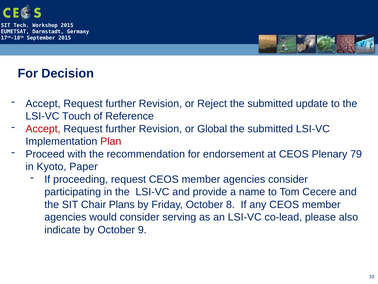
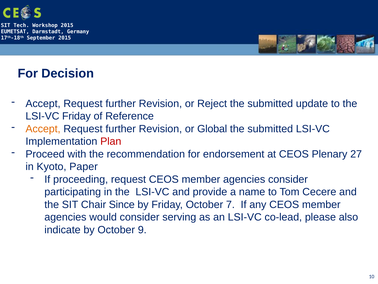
LSI-VC Touch: Touch -> Friday
Accept at (43, 129) colour: red -> orange
79: 79 -> 27
Plans: Plans -> Since
8: 8 -> 7
